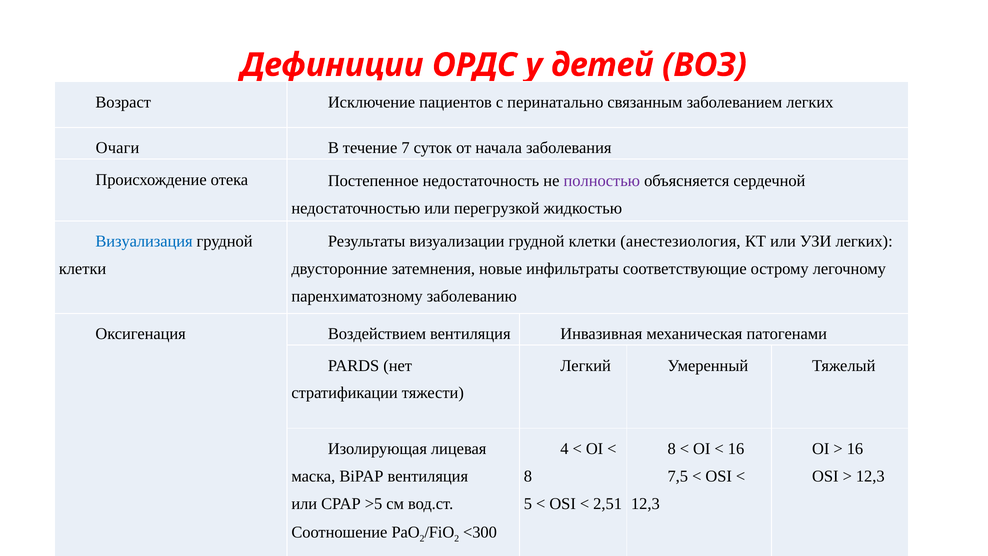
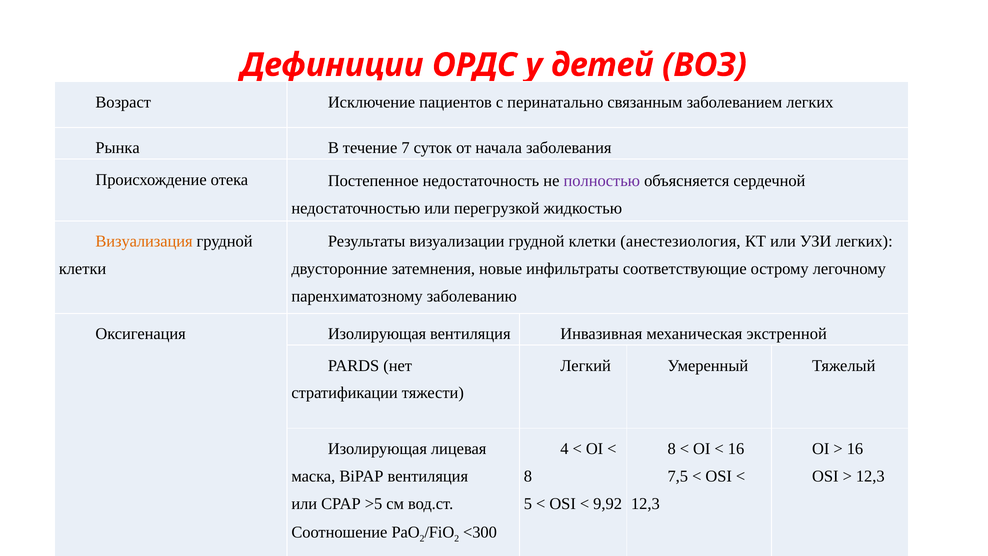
Очаги: Очаги -> Рынка
Визуализация colour: blue -> orange
Оксигенация Воздействием: Воздействием -> Изолирующая
патогенами: патогенами -> экстренной
2,51: 2,51 -> 9,92
